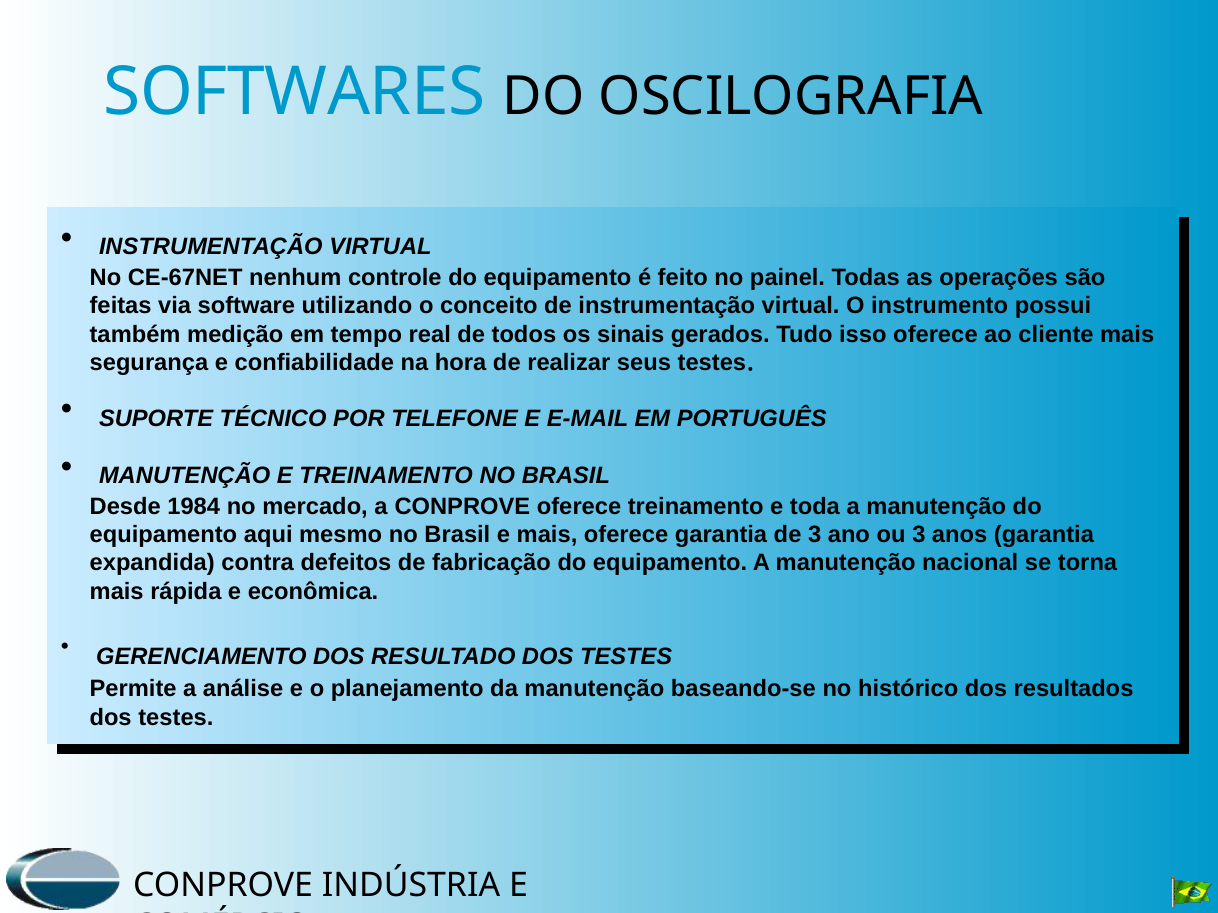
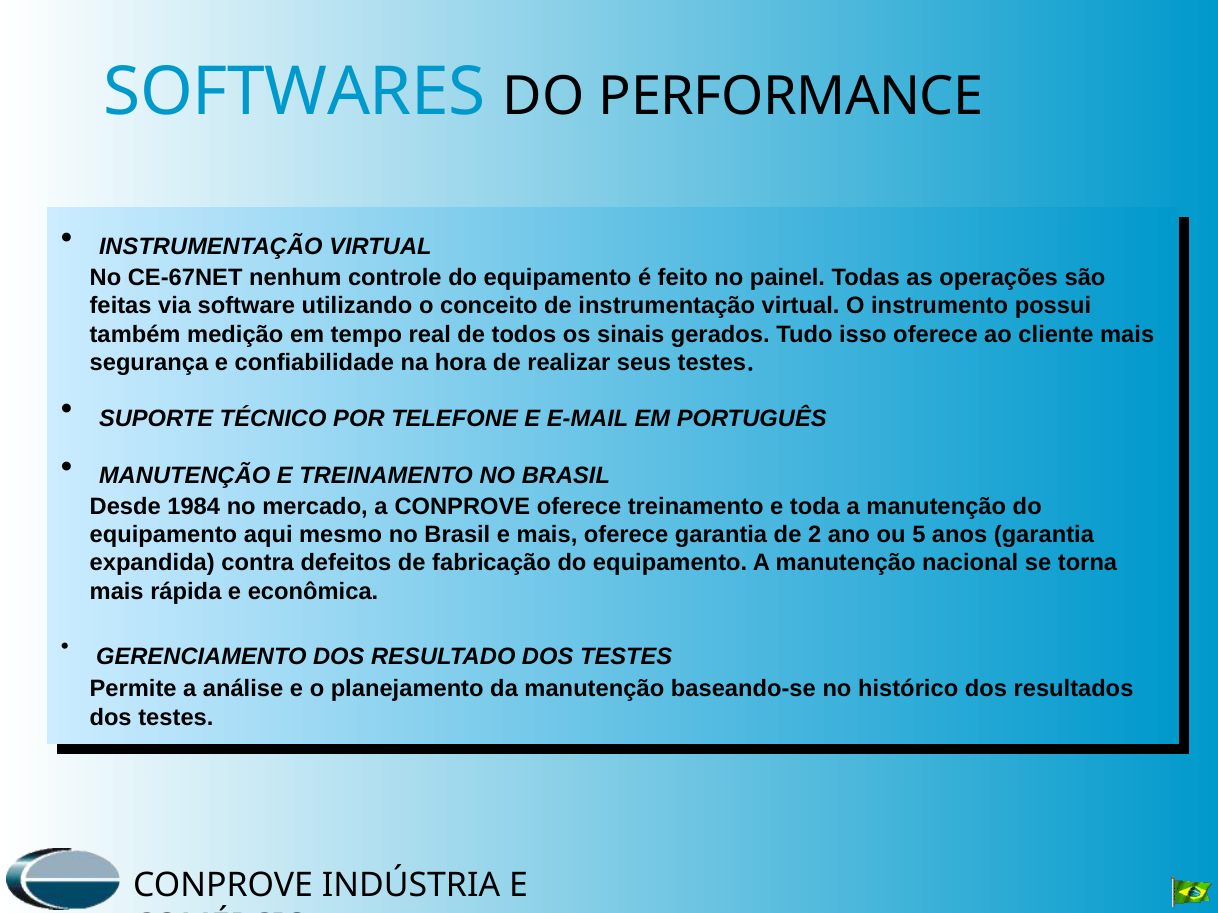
OSCILOGRAFIA: OSCILOGRAFIA -> PERFORMANCE
3 at (815, 535): 3 -> 2
3 at (919, 535): 3 -> 5
